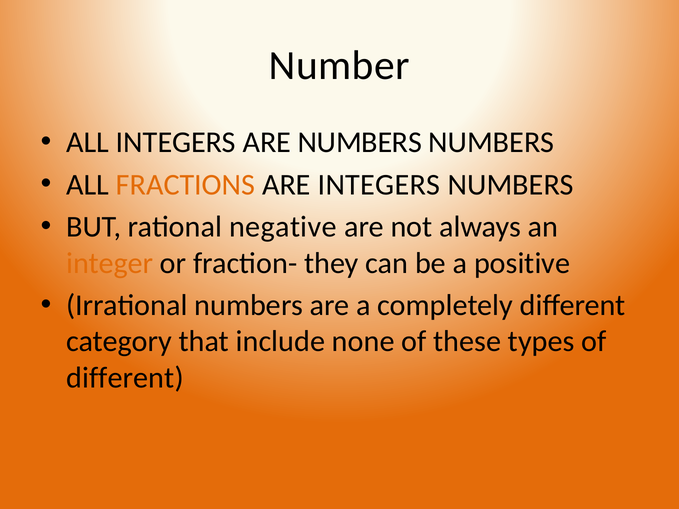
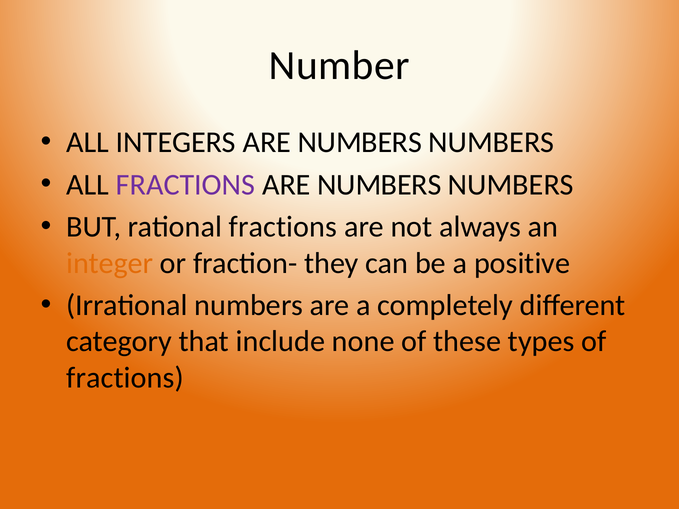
FRACTIONS at (186, 185) colour: orange -> purple
INTEGERS at (379, 185): INTEGERS -> NUMBERS
rational negative: negative -> fractions
different at (125, 378): different -> fractions
